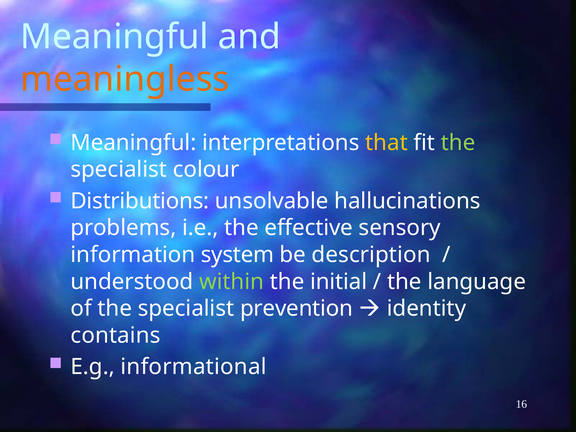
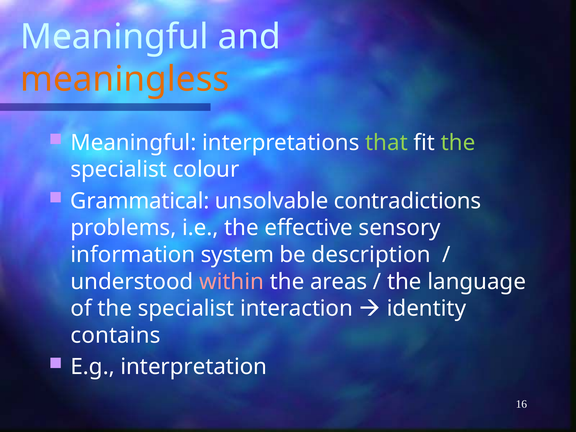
that colour: yellow -> light green
Distributions: Distributions -> Grammatical
hallucinations: hallucinations -> contradictions
within colour: light green -> pink
initial: initial -> areas
prevention: prevention -> interaction
informational: informational -> interpretation
